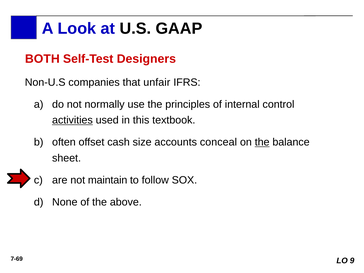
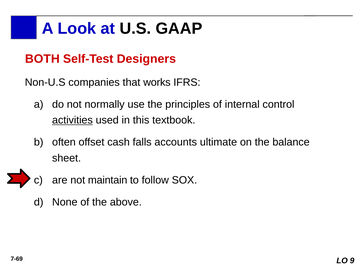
unfair: unfair -> works
size: size -> falls
conceal: conceal -> ultimate
the at (262, 142) underline: present -> none
